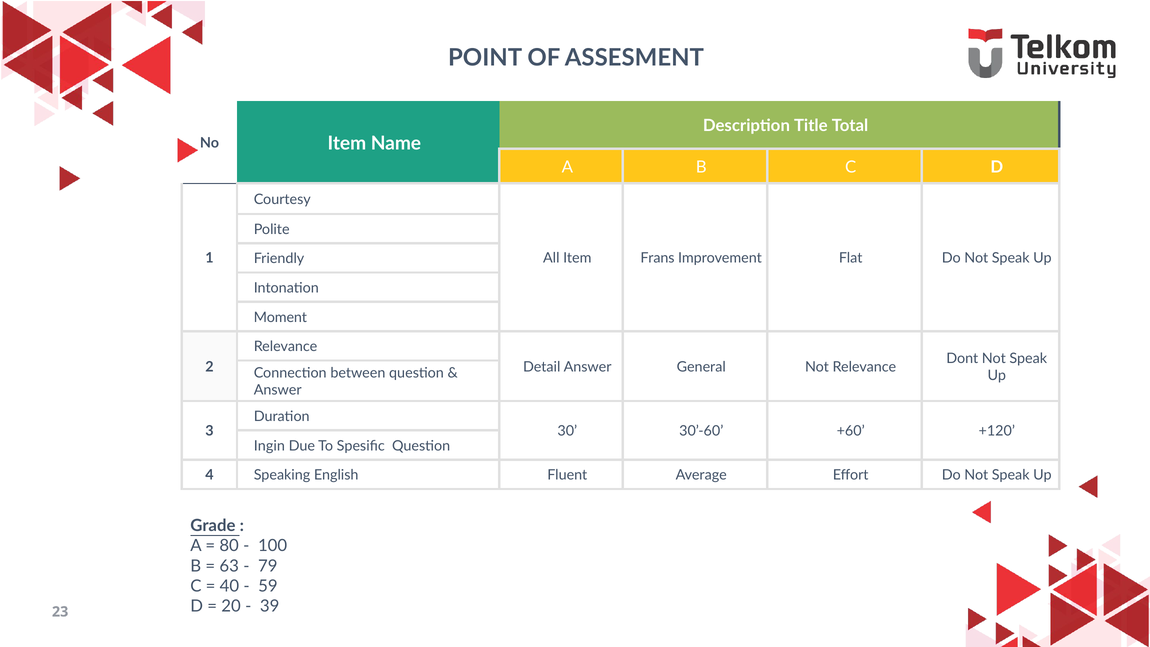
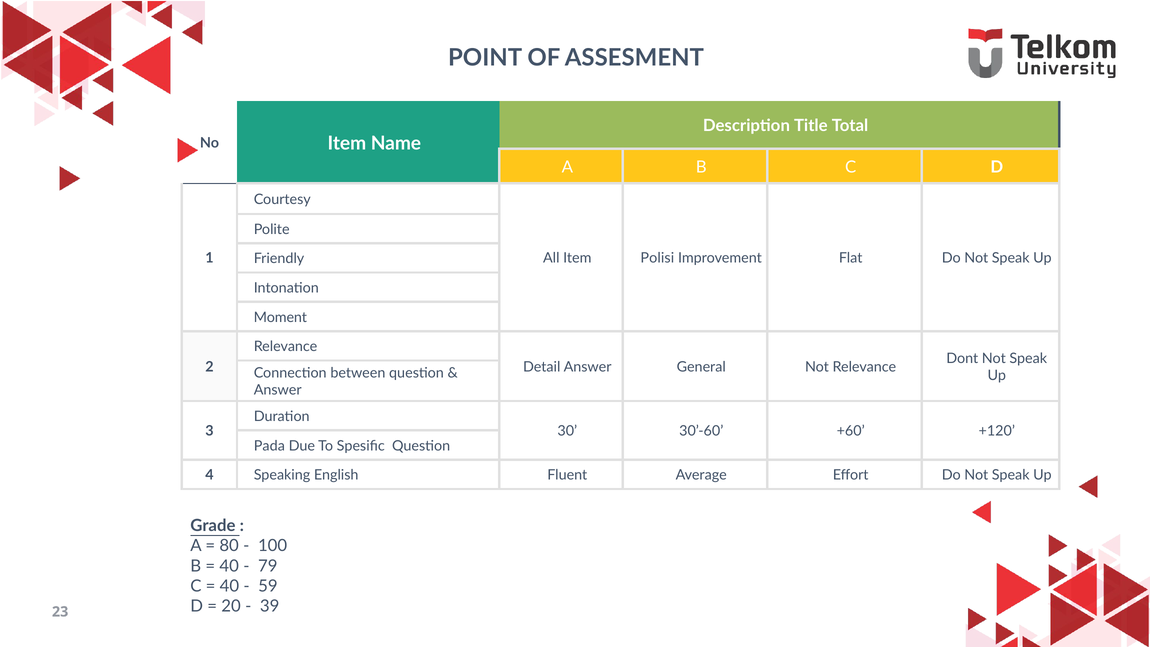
Frans: Frans -> Polisi
Ingin: Ingin -> Pada
63 at (229, 566): 63 -> 40
